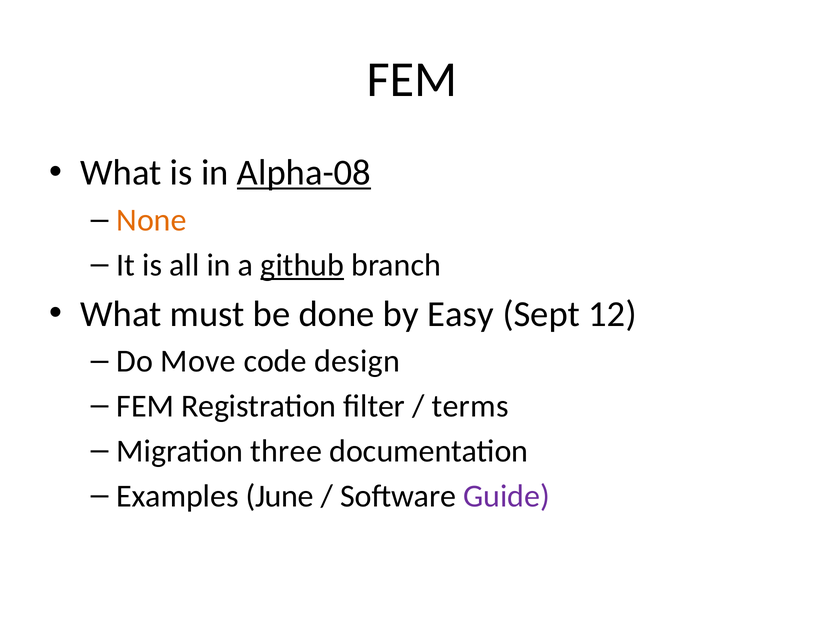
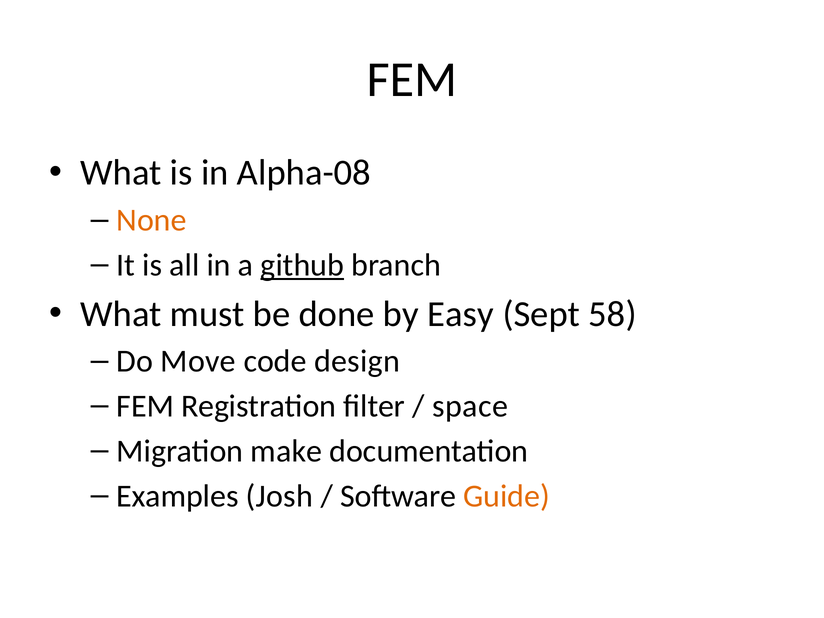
Alpha-08 underline: present -> none
12: 12 -> 58
terms: terms -> space
three: three -> make
June: June -> Josh
Guide colour: purple -> orange
